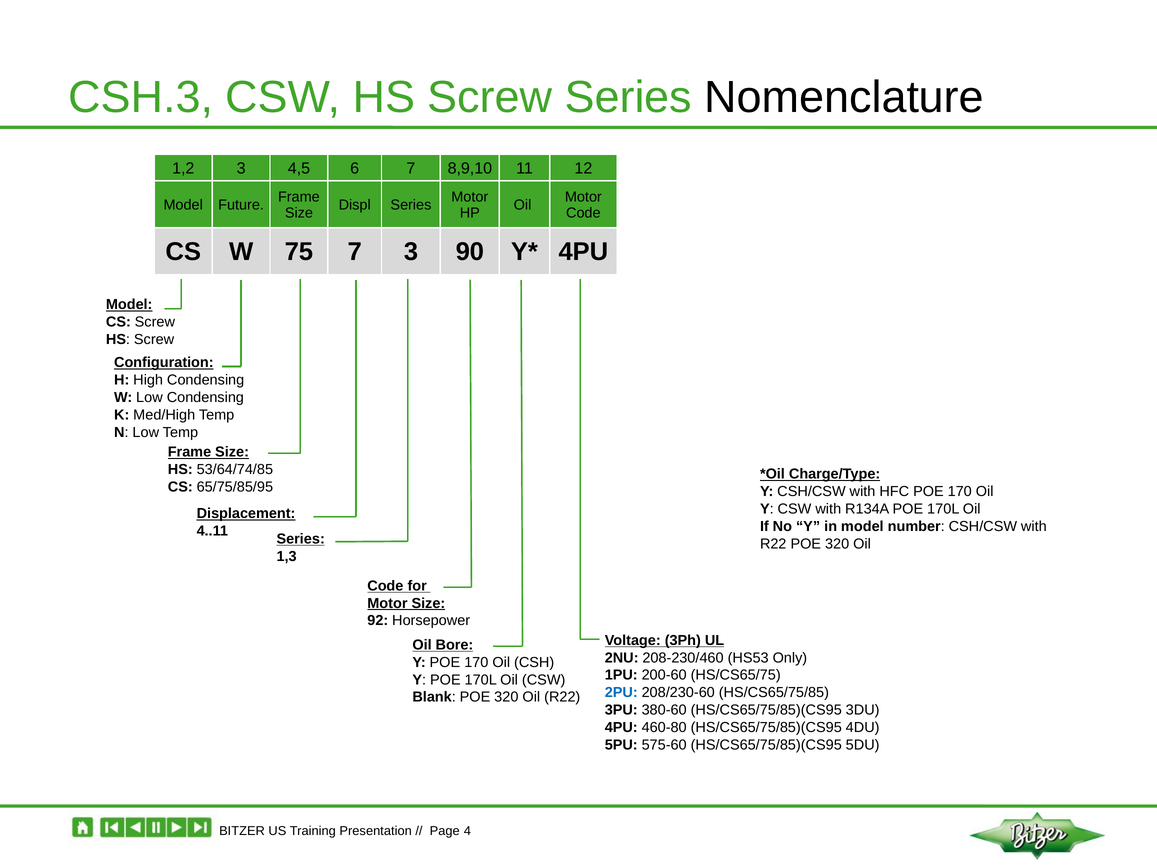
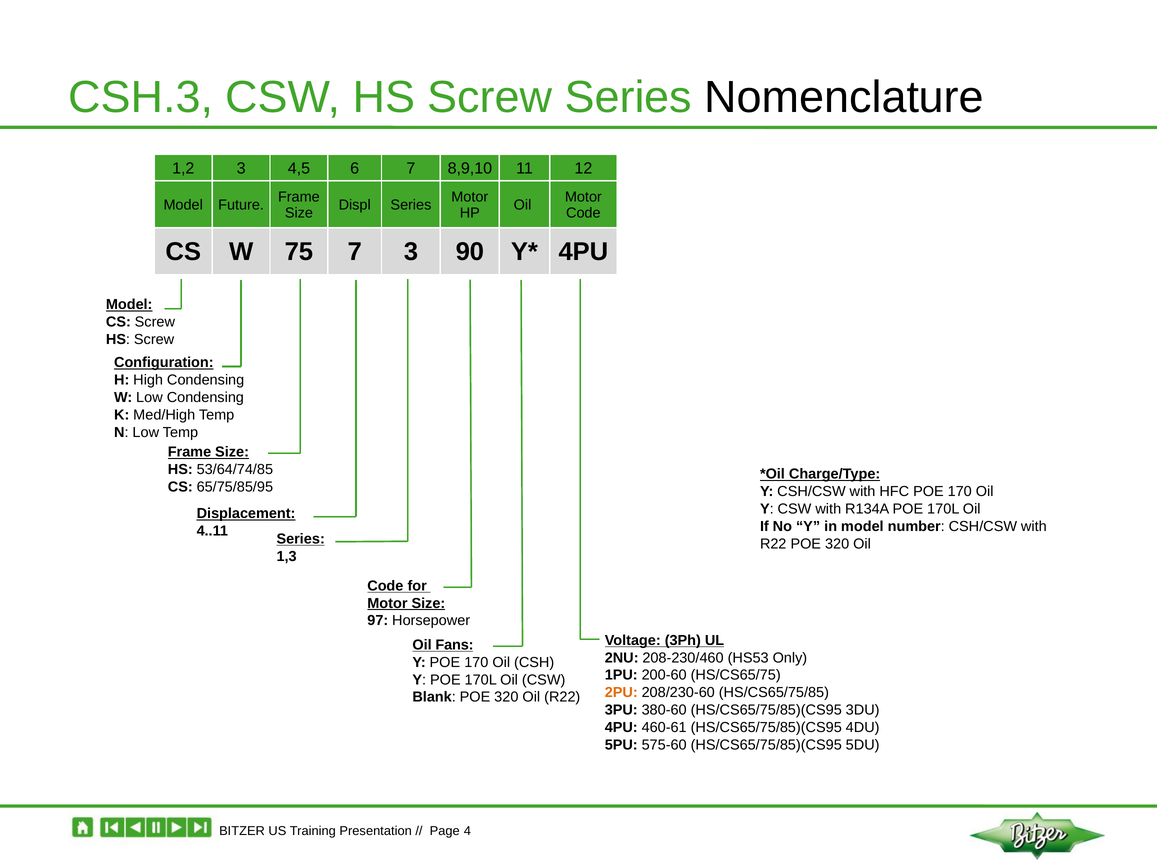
92: 92 -> 97
Bore: Bore -> Fans
2PU colour: blue -> orange
460-80: 460-80 -> 460-61
